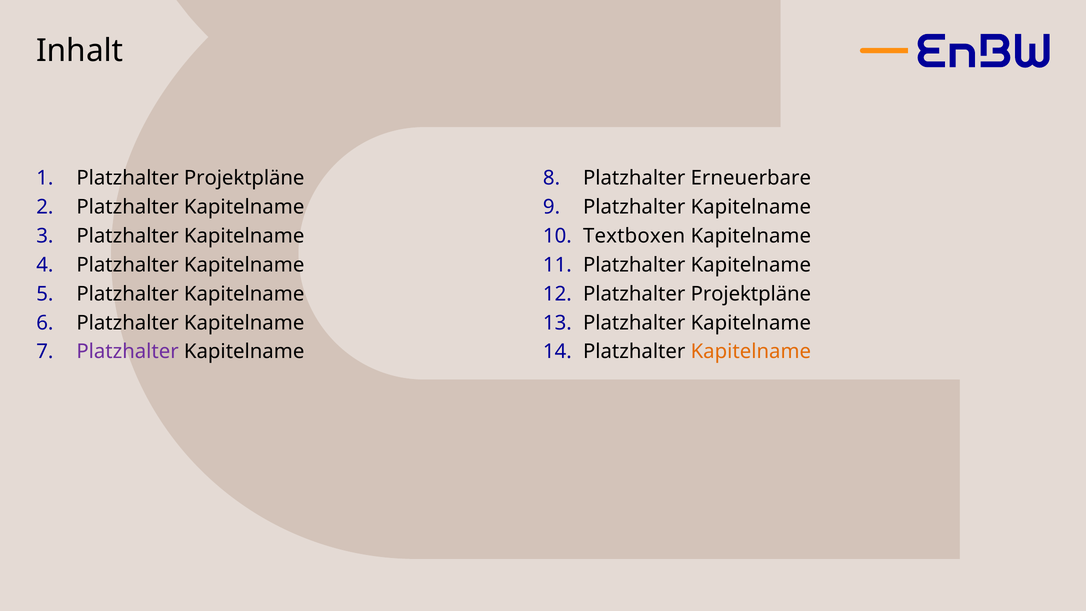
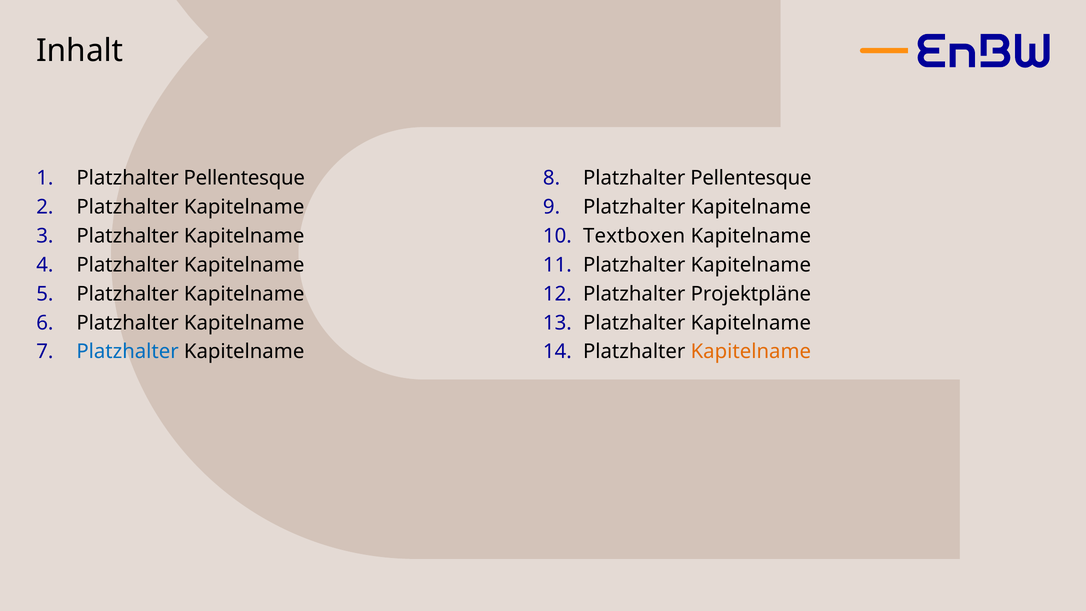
Projektpläne at (244, 178): Projektpläne -> Pellentesque
Erneuerbare at (751, 178): Erneuerbare -> Pellentesque
Platzhalter at (128, 352) colour: purple -> blue
